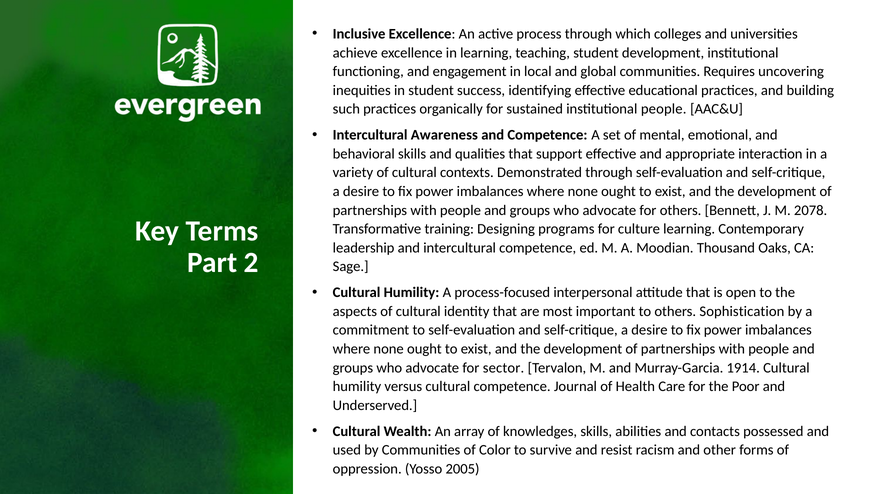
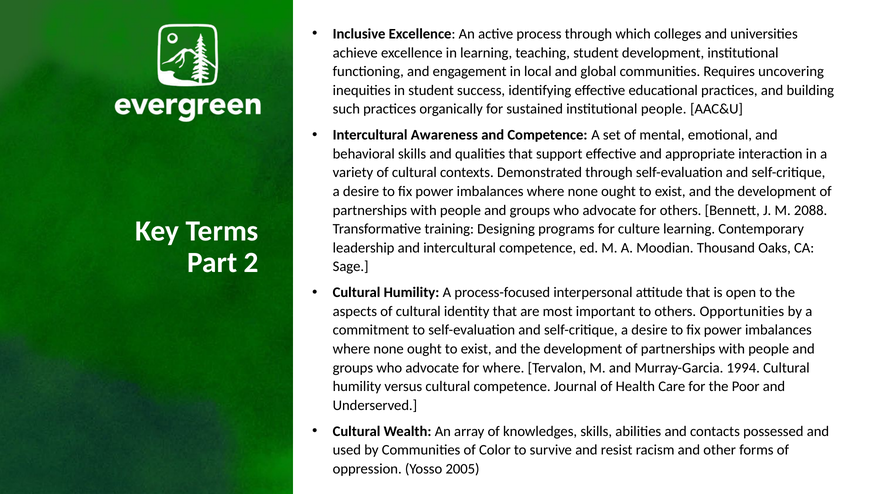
2078: 2078 -> 2088
Sophistication: Sophistication -> Opportunities
for sector: sector -> where
1914: 1914 -> 1994
